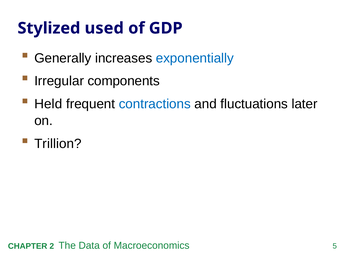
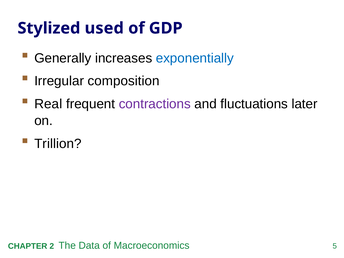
components: components -> composition
Held: Held -> Real
contractions colour: blue -> purple
